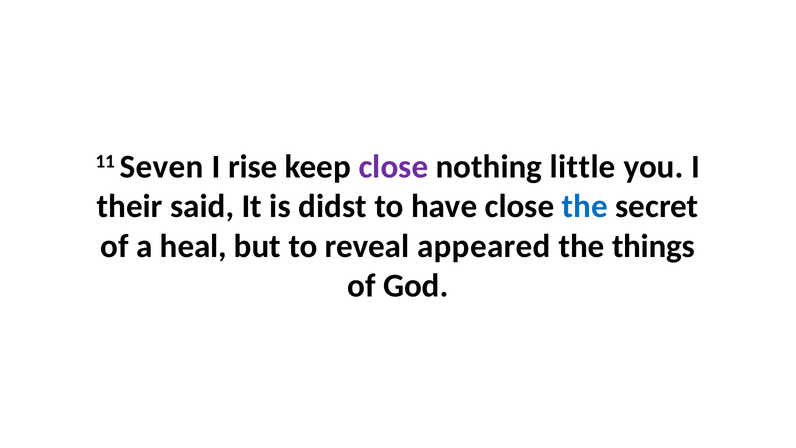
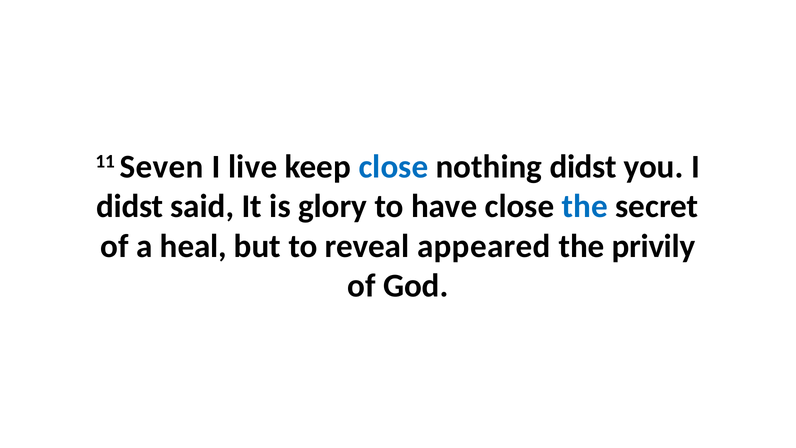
rise: rise -> live
close at (393, 166) colour: purple -> blue
nothing little: little -> didst
their at (130, 206): their -> didst
didst: didst -> glory
things: things -> privily
